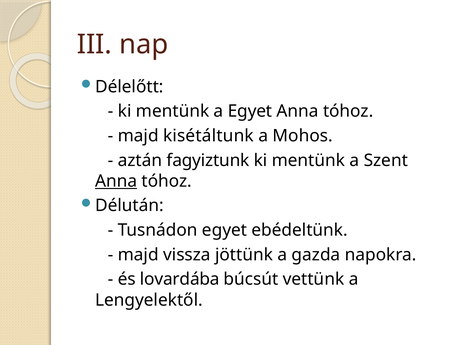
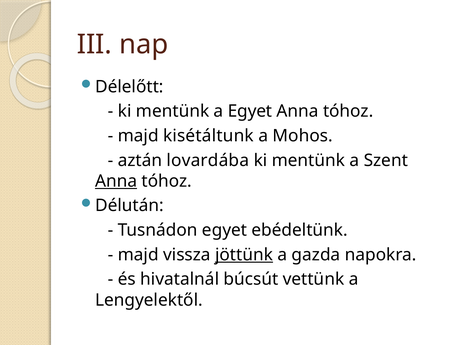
fagyiztunk: fagyiztunk -> lovardába
jöttünk underline: none -> present
lovardába: lovardába -> hivatalnál
